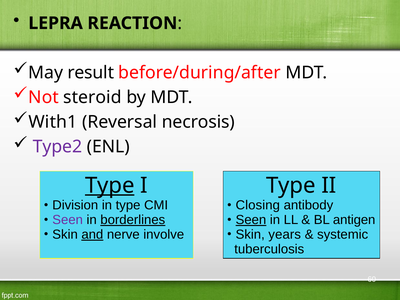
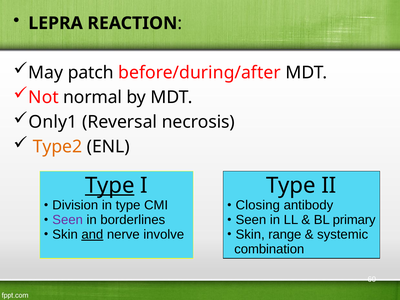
result: result -> patch
steroid: steroid -> normal
With1: With1 -> Only1
Type2 colour: purple -> orange
borderlines underline: present -> none
Seen at (251, 220) underline: present -> none
antigen: antigen -> primary
years: years -> range
tuberculosis: tuberculosis -> combination
